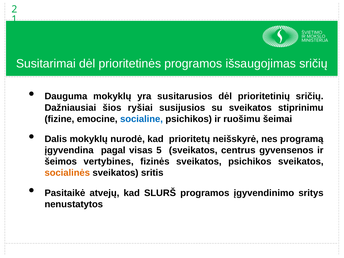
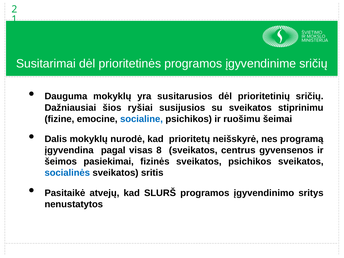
išsaugojimas: išsaugojimas -> įgyvendinime
5: 5 -> 8
vertybines: vertybines -> pasiekimai
socialinės colour: orange -> blue
